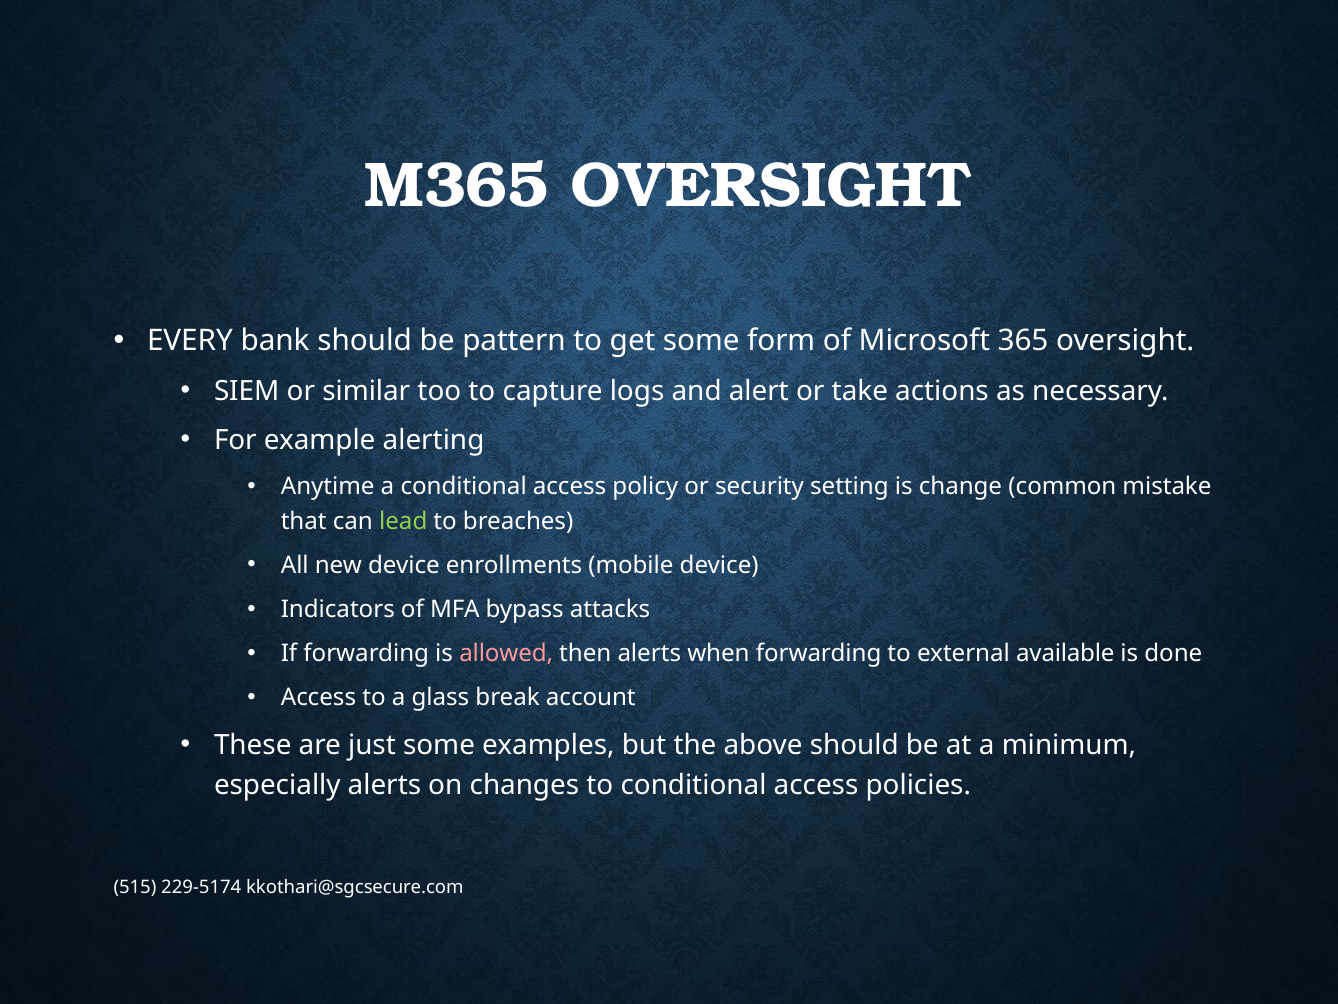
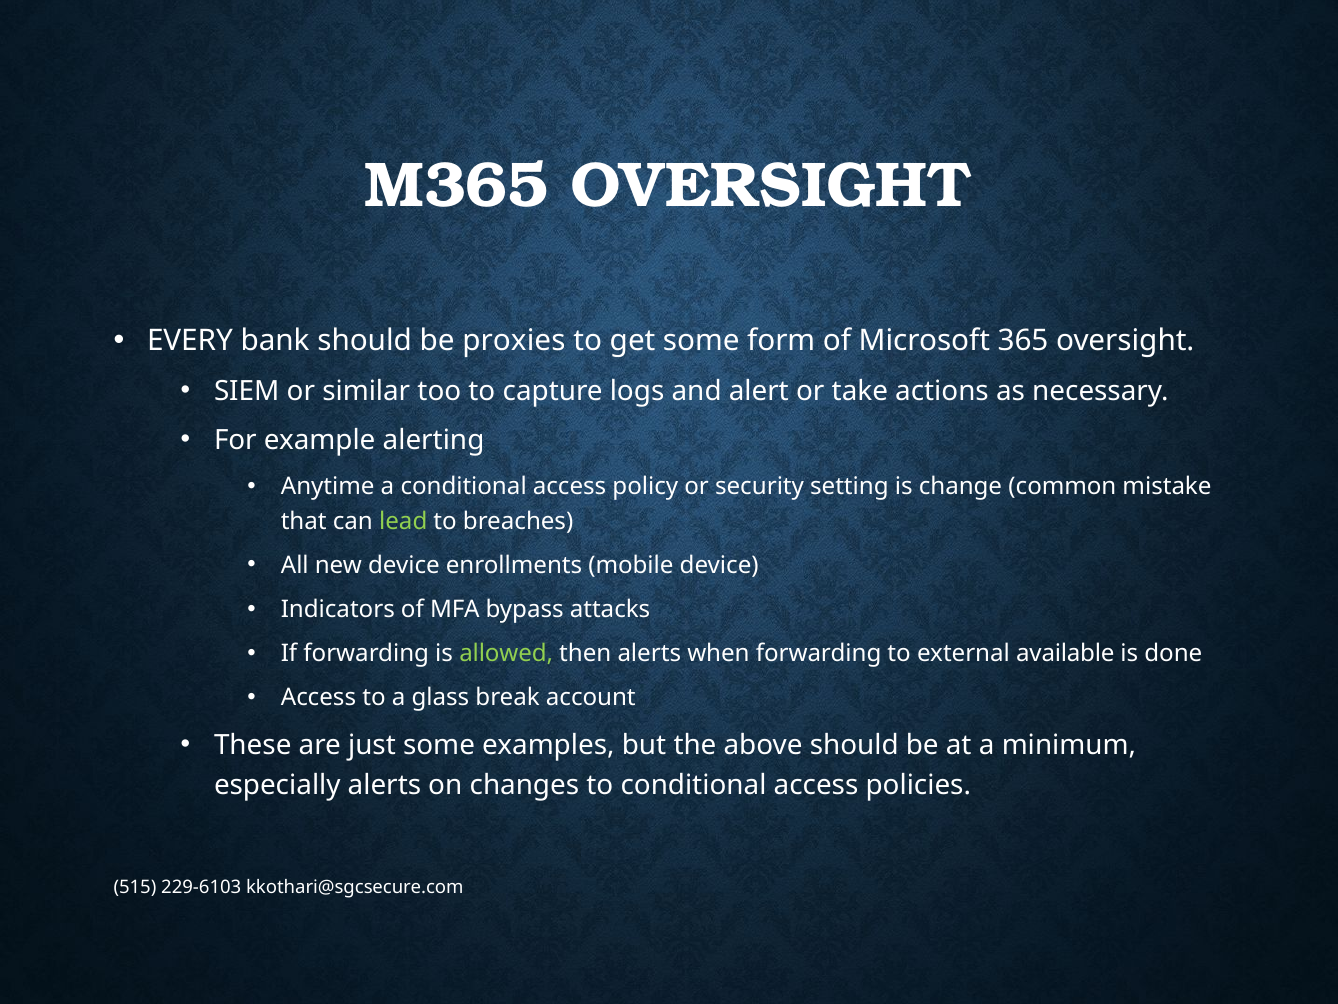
pattern: pattern -> proxies
allowed colour: pink -> light green
229-5174: 229-5174 -> 229-6103
